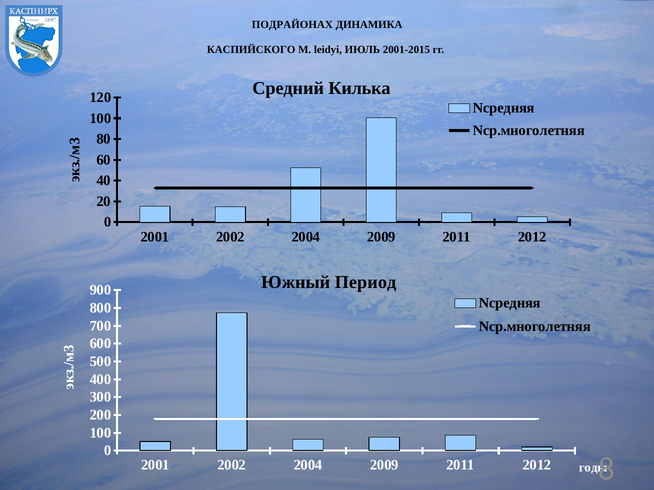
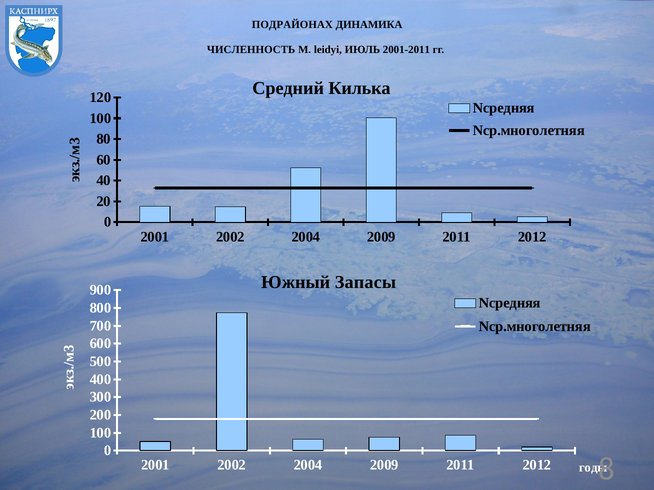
КАСПИЙСКОГО: КАСПИЙСКОГО -> ЧИСЛЕННОСТЬ
2001-2015: 2001-2015 -> 2001-2011
Период: Период -> Запасы
